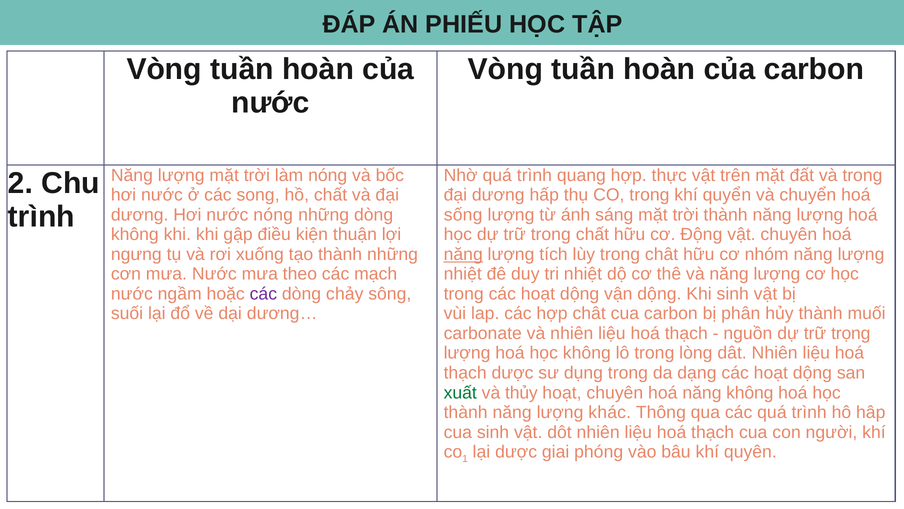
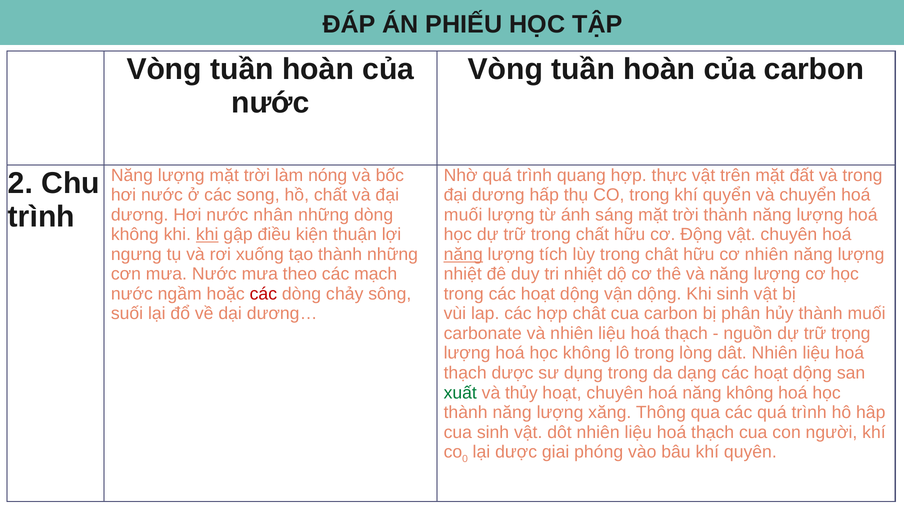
nước nóng: nóng -> nhân
sống at (463, 215): sống -> muối
khi at (207, 234) underline: none -> present
cơ nhóm: nhóm -> nhiên
các at (263, 294) colour: purple -> red
khác: khác -> xăng
1: 1 -> 0
